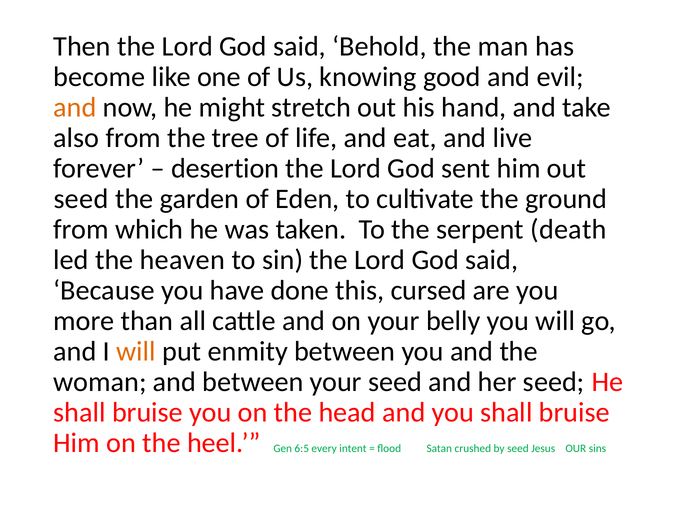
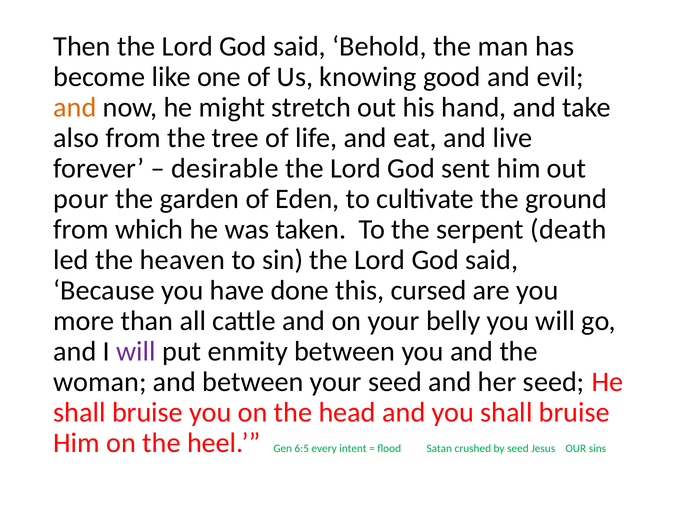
desertion: desertion -> desirable
seed at (81, 199): seed -> pour
will at (136, 352) colour: orange -> purple
